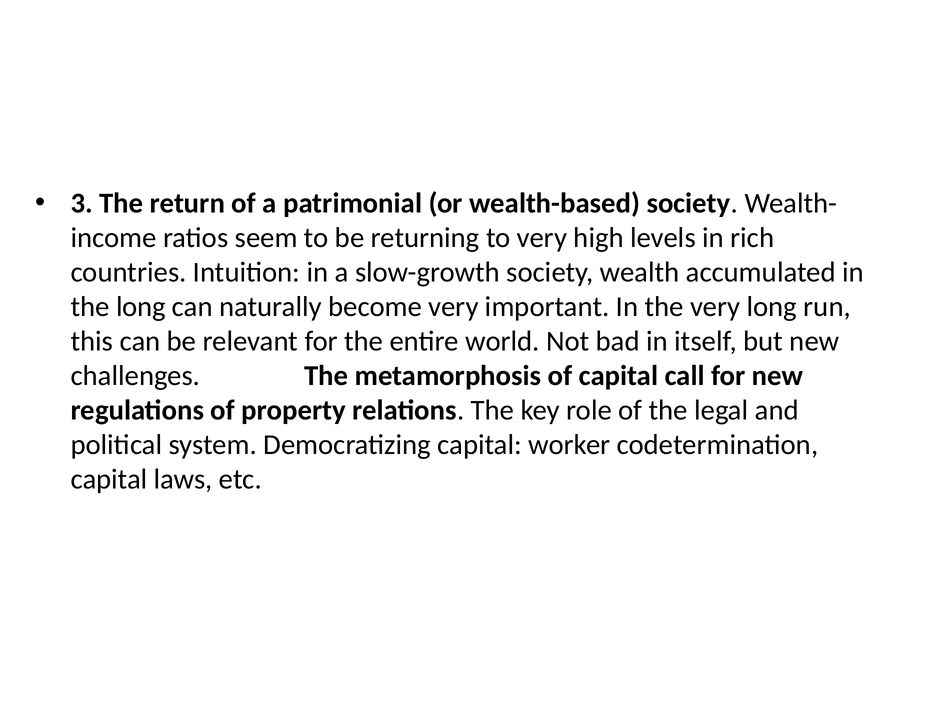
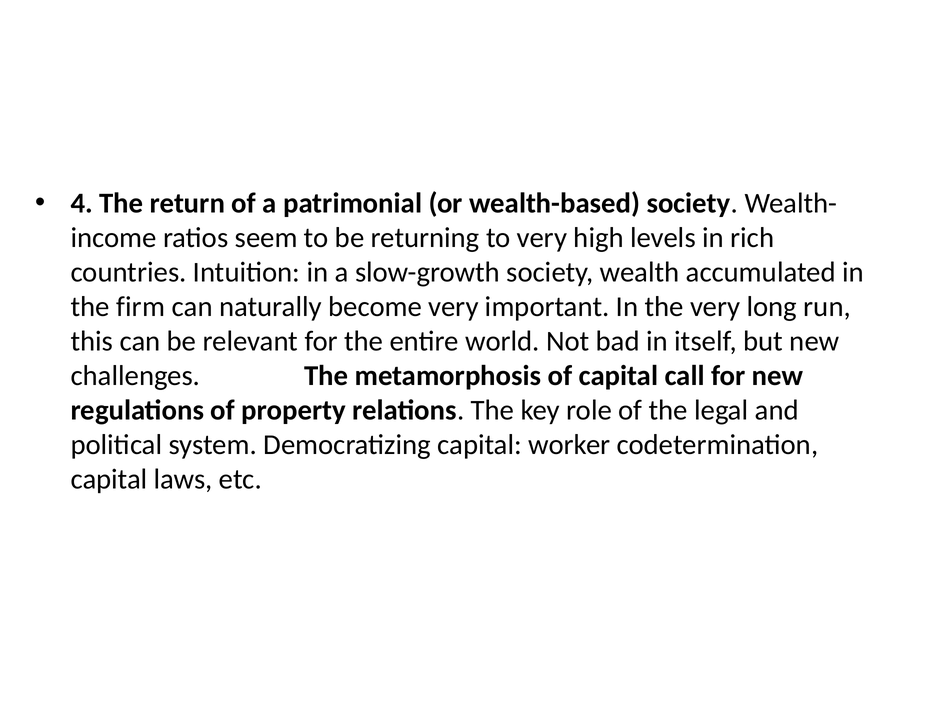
3: 3 -> 4
the long: long -> firm
